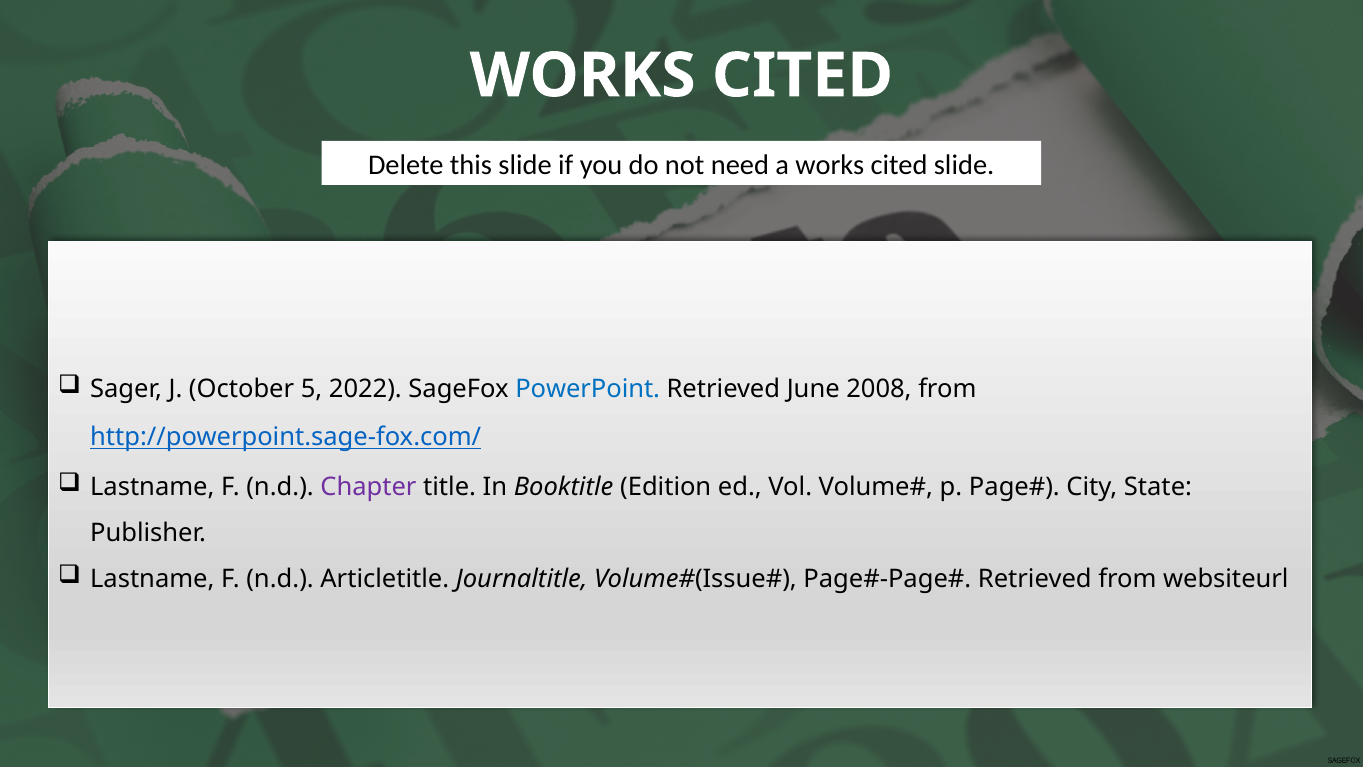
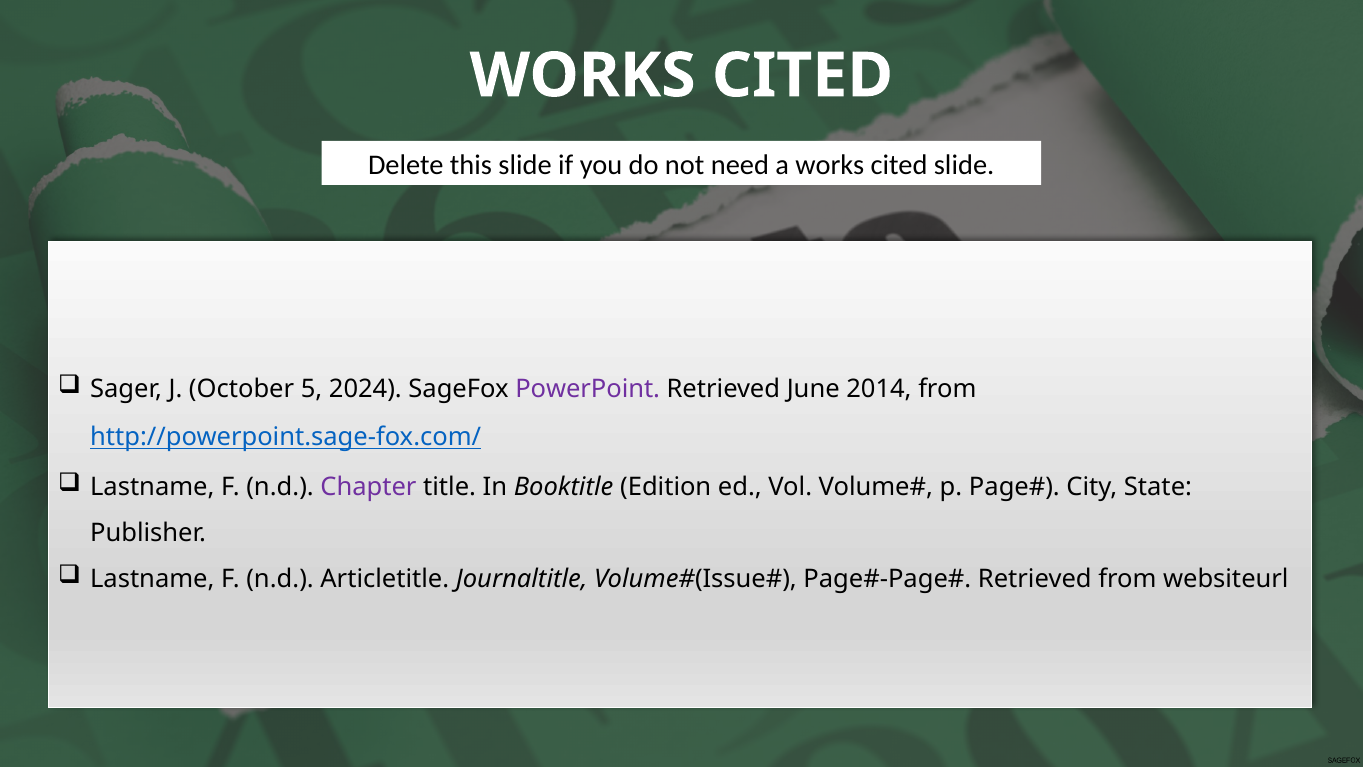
2022: 2022 -> 2024
PowerPoint colour: blue -> purple
2008: 2008 -> 2014
